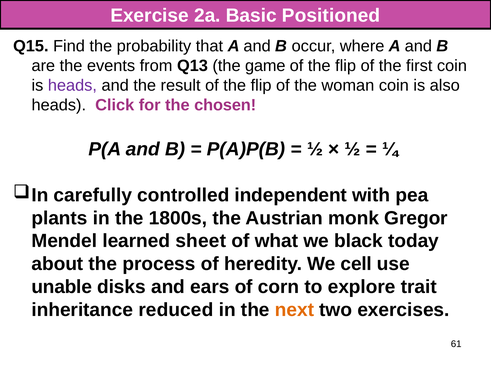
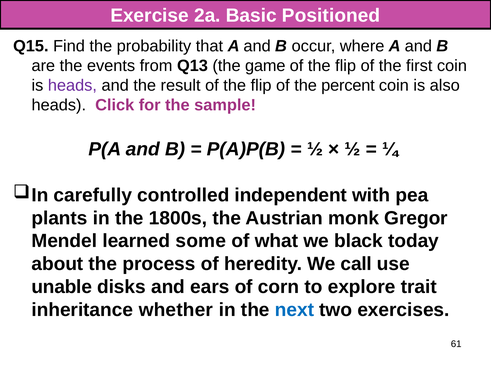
woman: woman -> percent
chosen: chosen -> sample
sheet: sheet -> some
cell: cell -> call
reduced: reduced -> whether
next colour: orange -> blue
